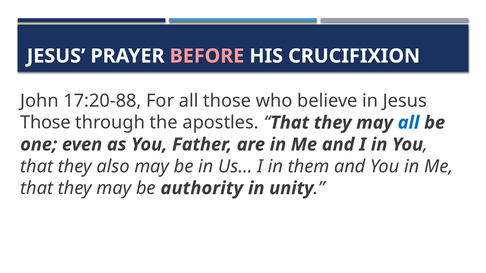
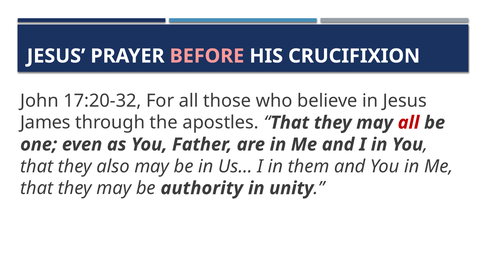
17:20-88: 17:20-88 -> 17:20-32
Those at (45, 123): Those -> James
all at (409, 123) colour: blue -> red
